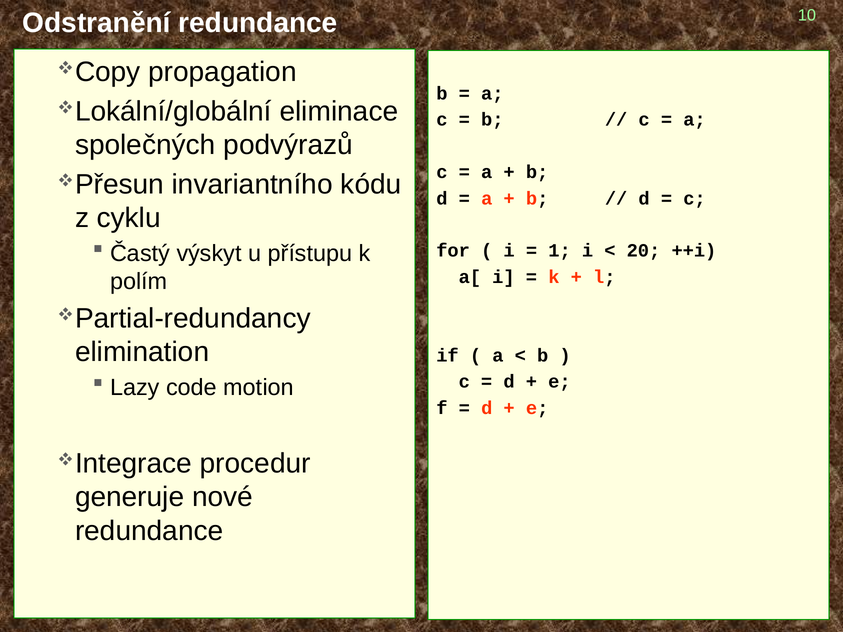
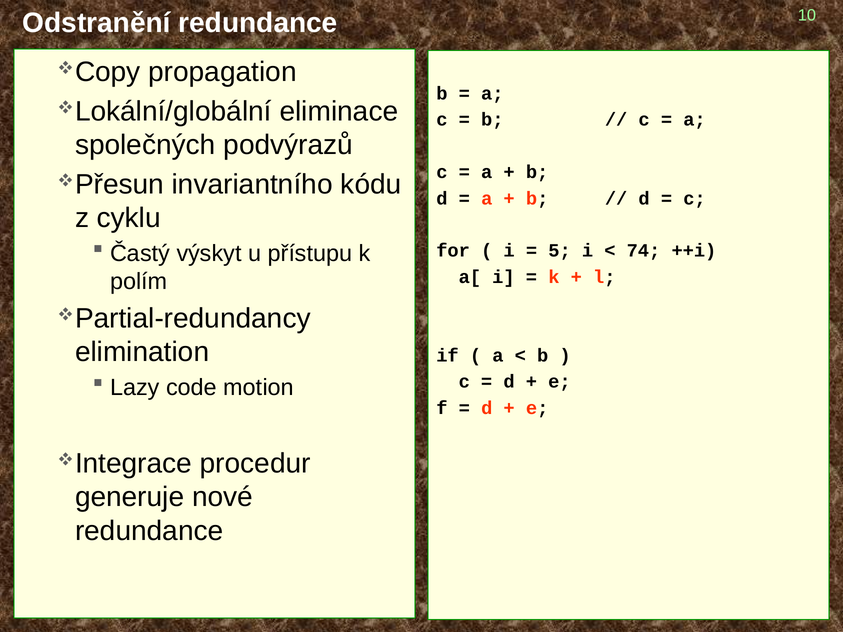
1: 1 -> 5
20: 20 -> 74
